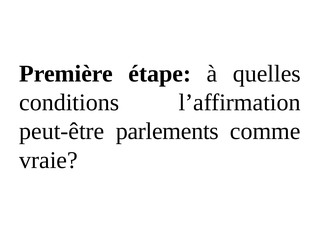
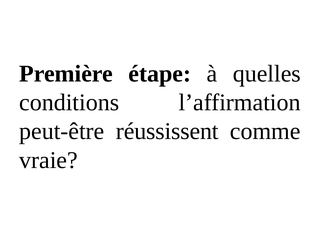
parlements: parlements -> réussissent
